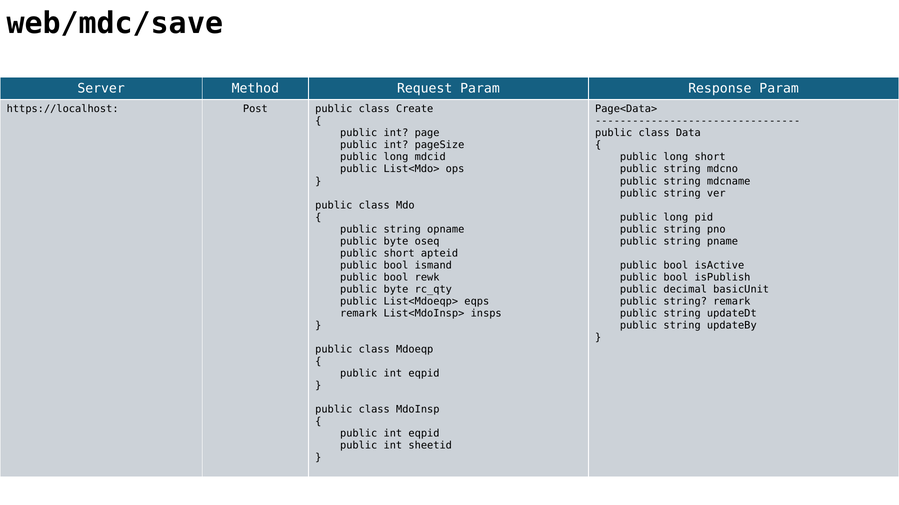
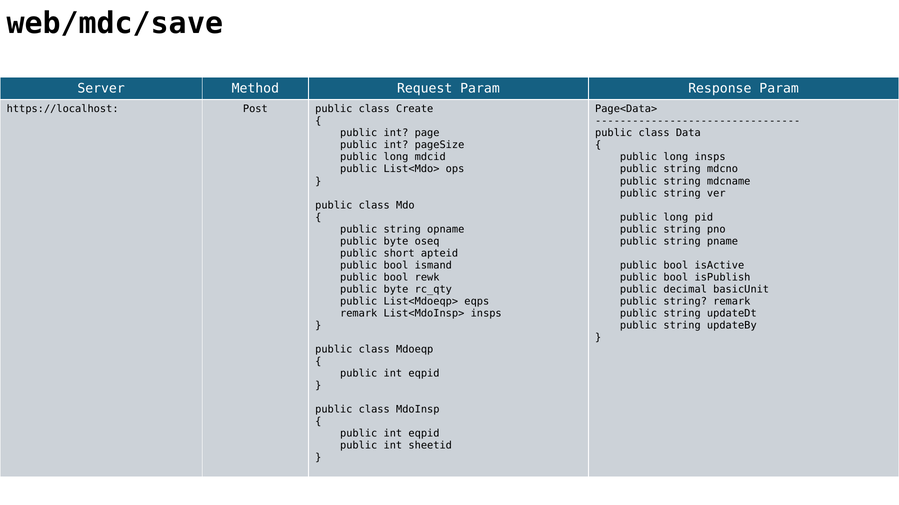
long short: short -> insps
